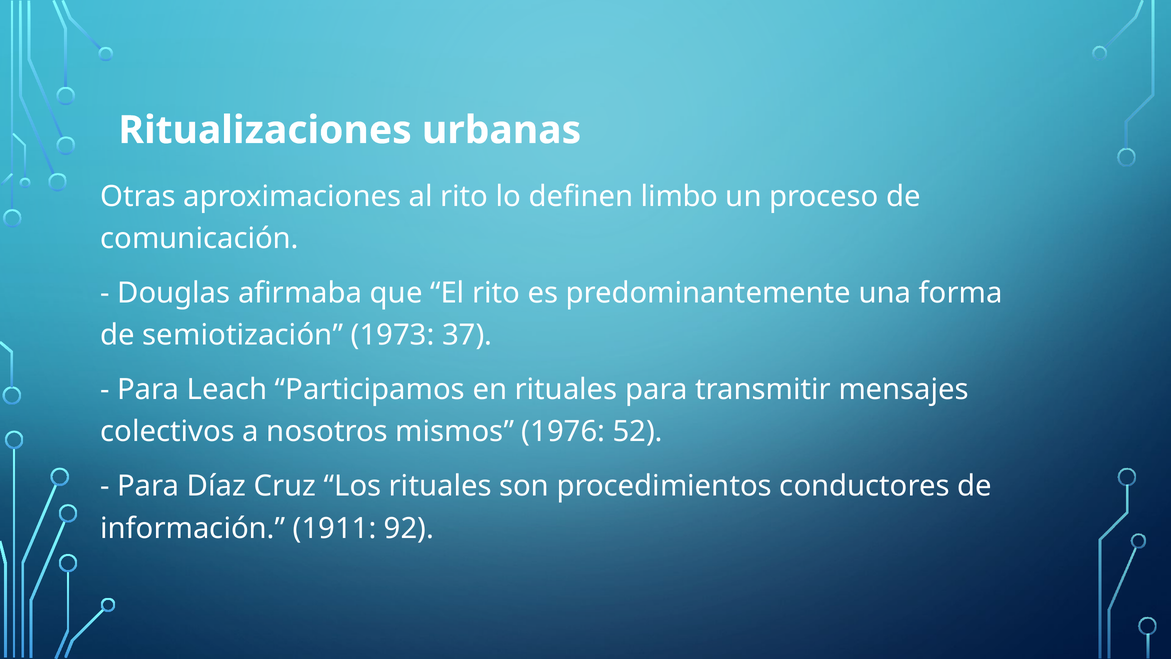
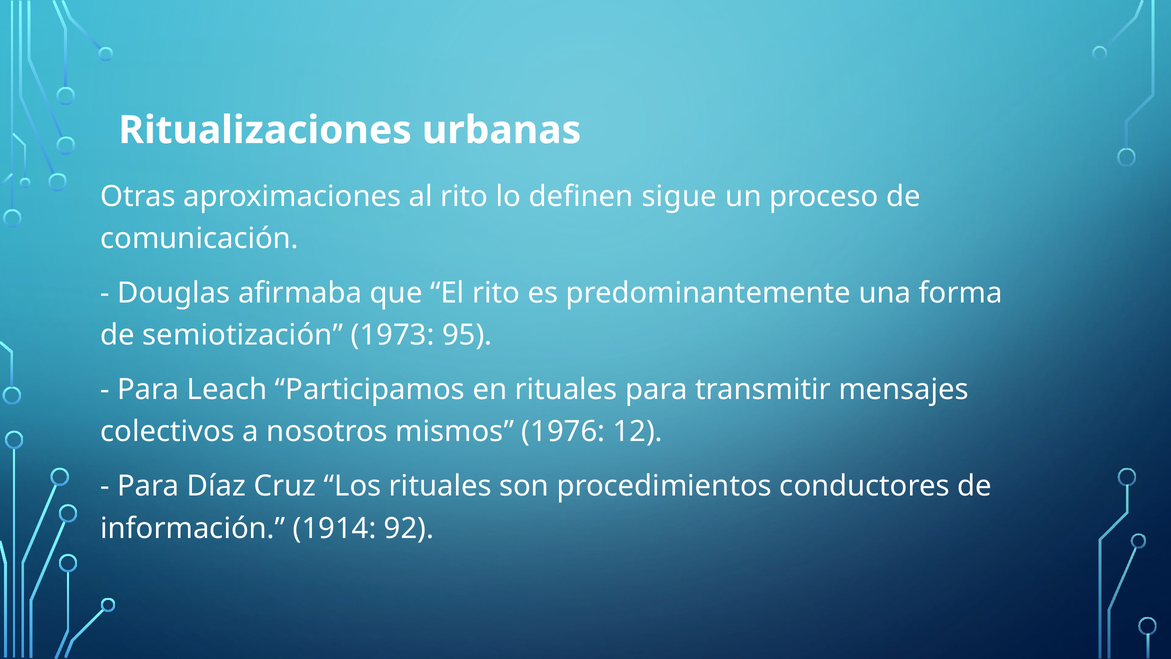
limbo: limbo -> sigue
37: 37 -> 95
52: 52 -> 12
1911: 1911 -> 1914
